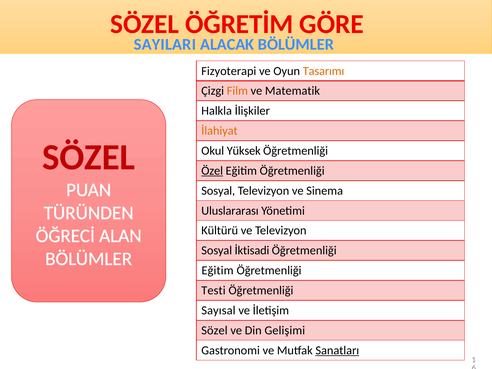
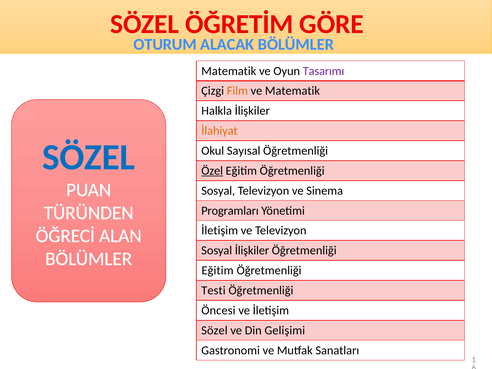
SAYILARI: SAYILARI -> OTURUM
Fizyoterapi at (229, 71): Fizyoterapi -> Matematik
Tasarımı colour: orange -> purple
SÖZEL at (89, 157) colour: red -> blue
Yüksek: Yüksek -> Sayısal
Uluslararası: Uluslararası -> Programları
Kültürü at (220, 231): Kültürü -> İletişim
Sosyal İktisadi: İktisadi -> İlişkiler
Sayısal: Sayısal -> Öncesi
Sanatları underline: present -> none
